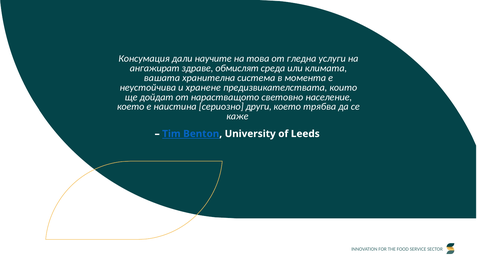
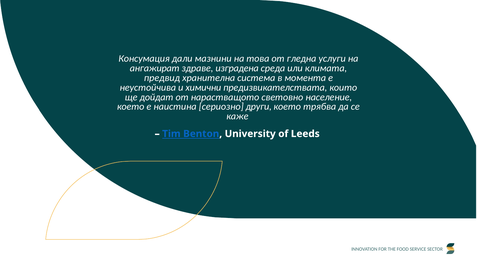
научите: научите -> мазнини
обмислят: обмислят -> изградена
вашата: вашата -> предвид
хранене: хранене -> химични
